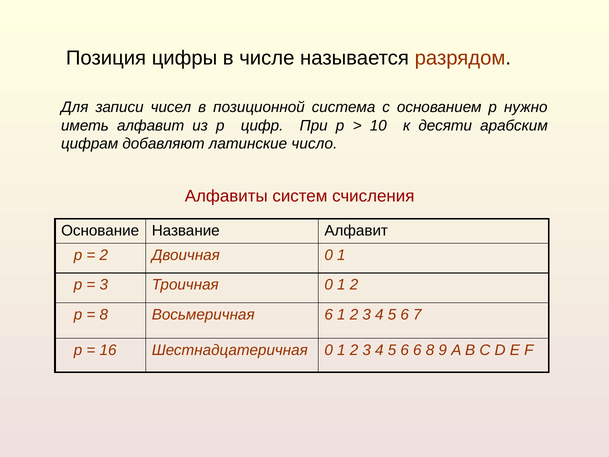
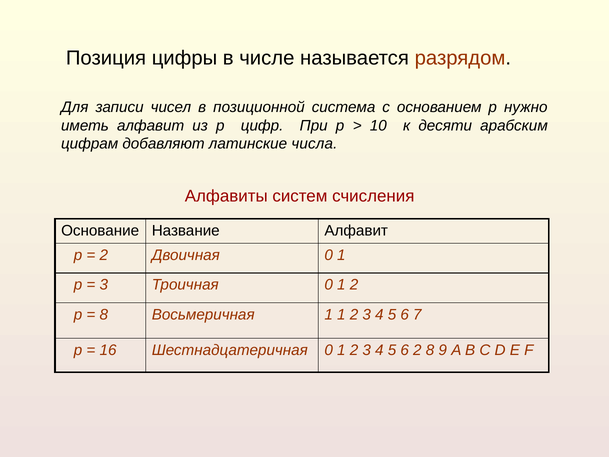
число: число -> числа
Восьмеричная 6: 6 -> 1
6 6: 6 -> 2
